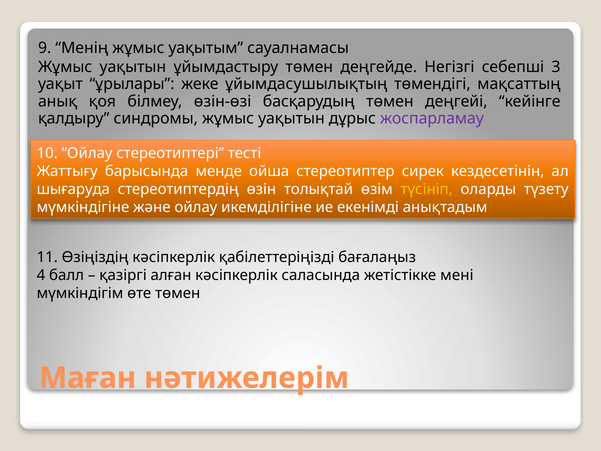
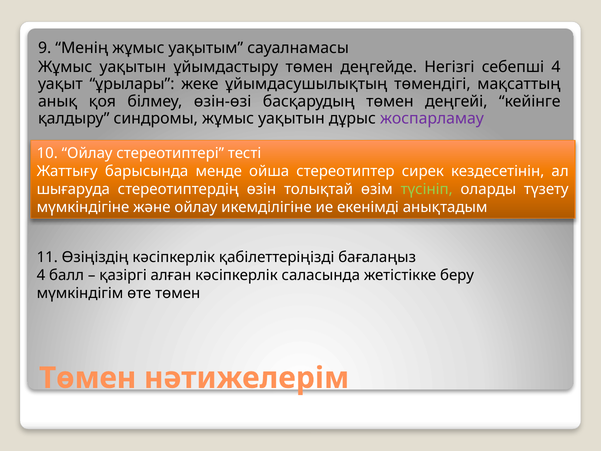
себепші 3: 3 -> 4
түсініп colour: yellow -> light green
мені: мені -> беру
Маған at (88, 378): Маған -> Төмен
